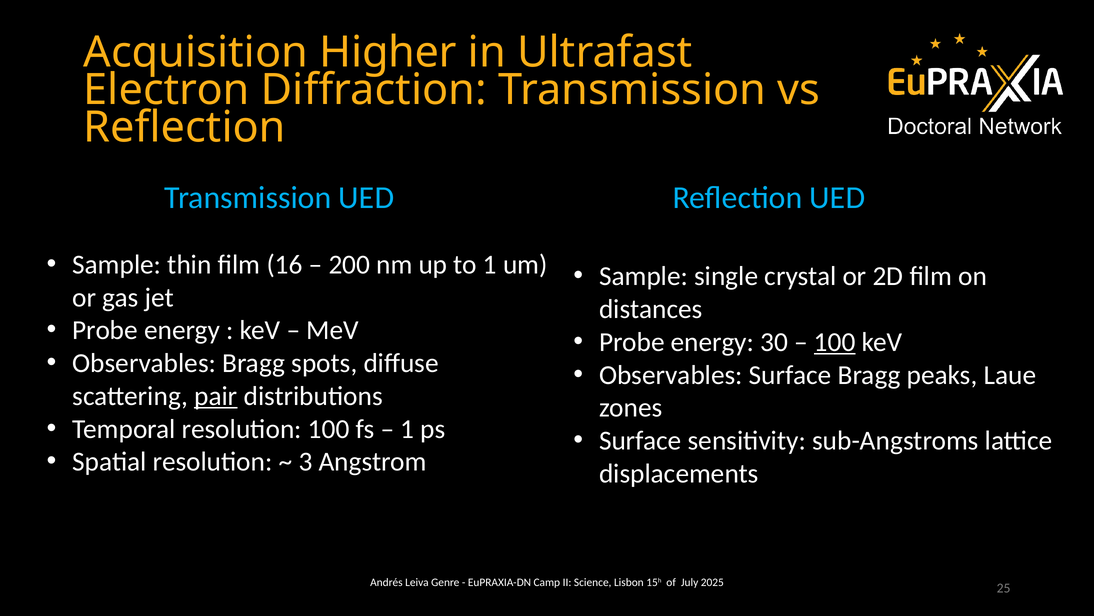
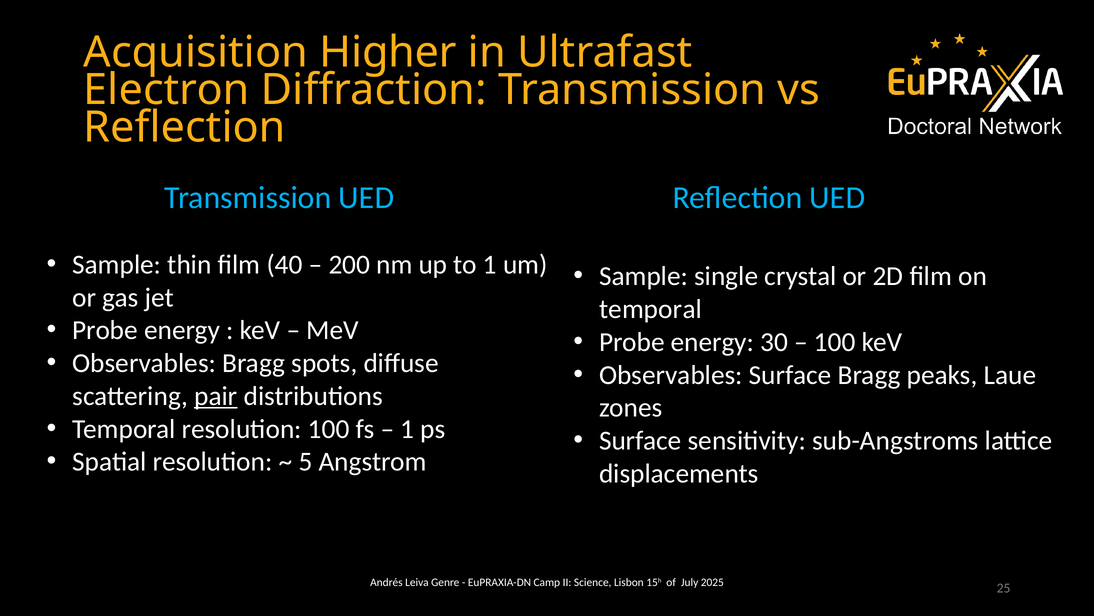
16: 16 -> 40
distances at (651, 309): distances -> temporal
100 at (835, 342) underline: present -> none
3: 3 -> 5
